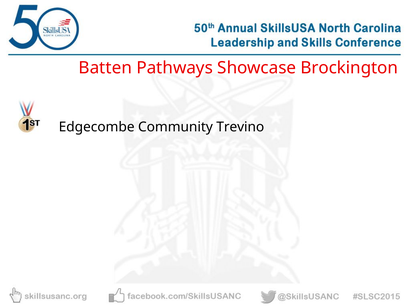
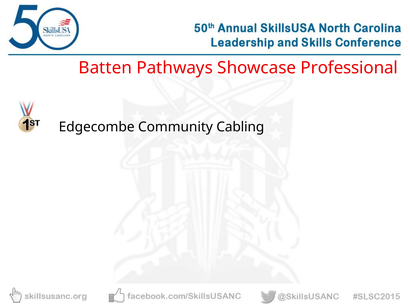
Brockington: Brockington -> Professional
Trevino: Trevino -> Cabling
